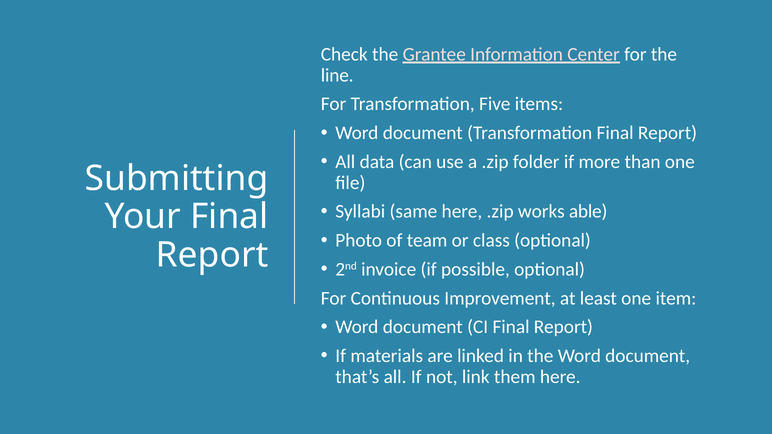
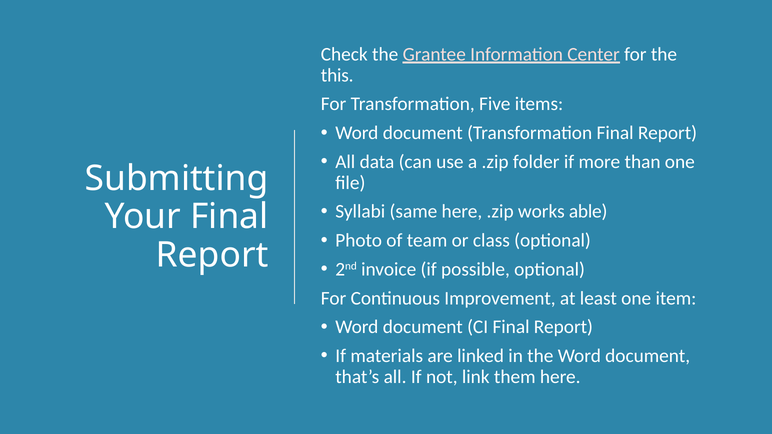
line: line -> this
